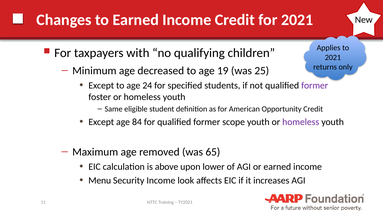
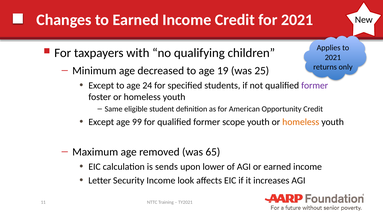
84: 84 -> 99
homeless at (301, 122) colour: purple -> orange
above: above -> sends
Menu: Menu -> Letter
